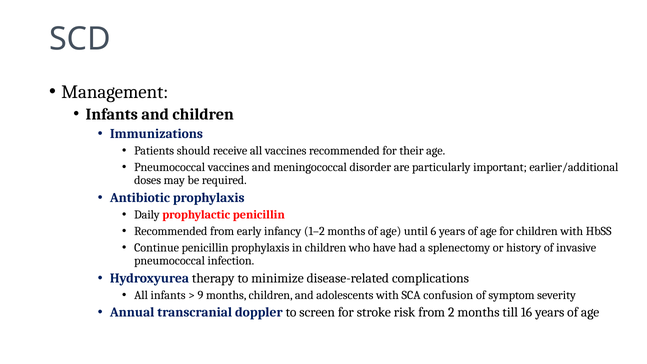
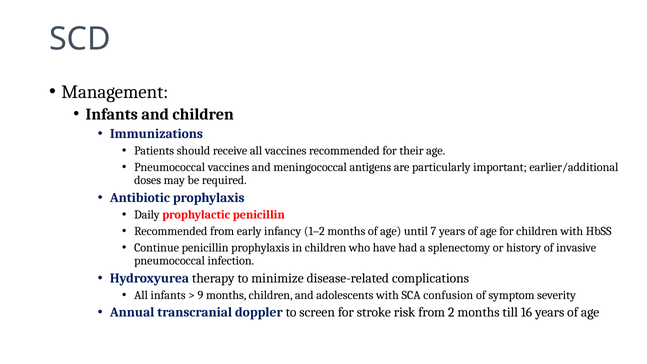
disorder: disorder -> antigens
6: 6 -> 7
